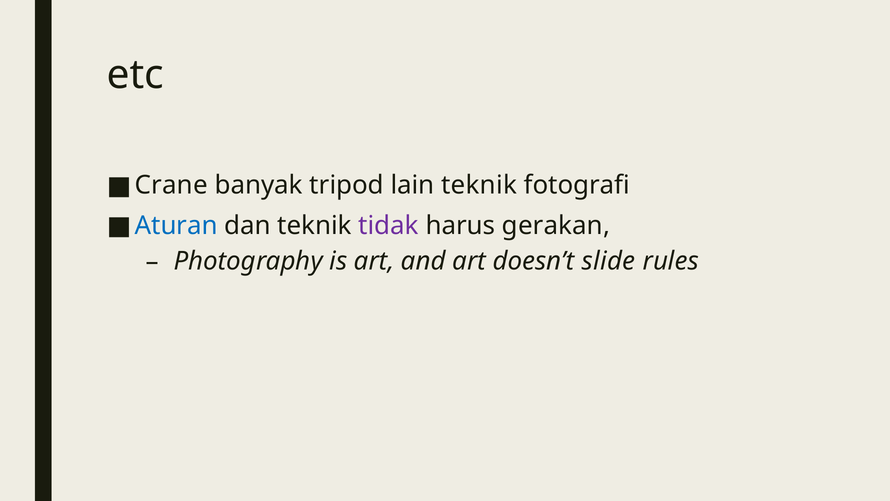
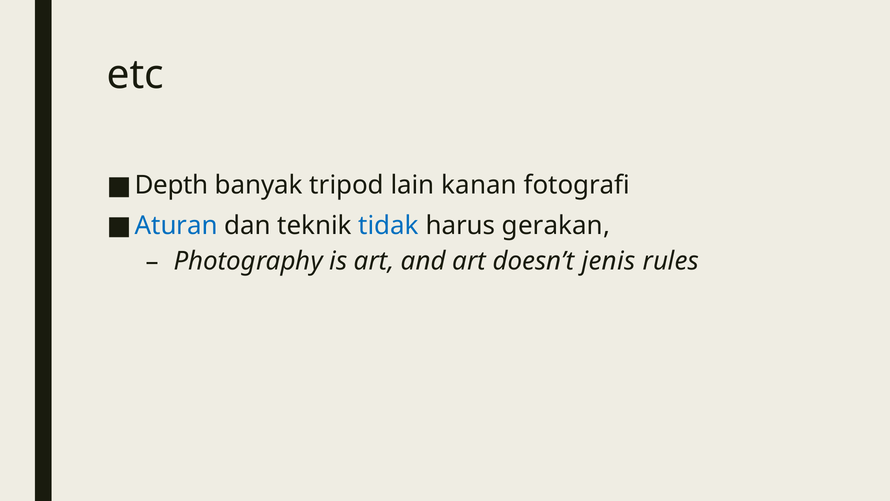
Crane: Crane -> Depth
lain teknik: teknik -> kanan
tidak colour: purple -> blue
slide: slide -> jenis
